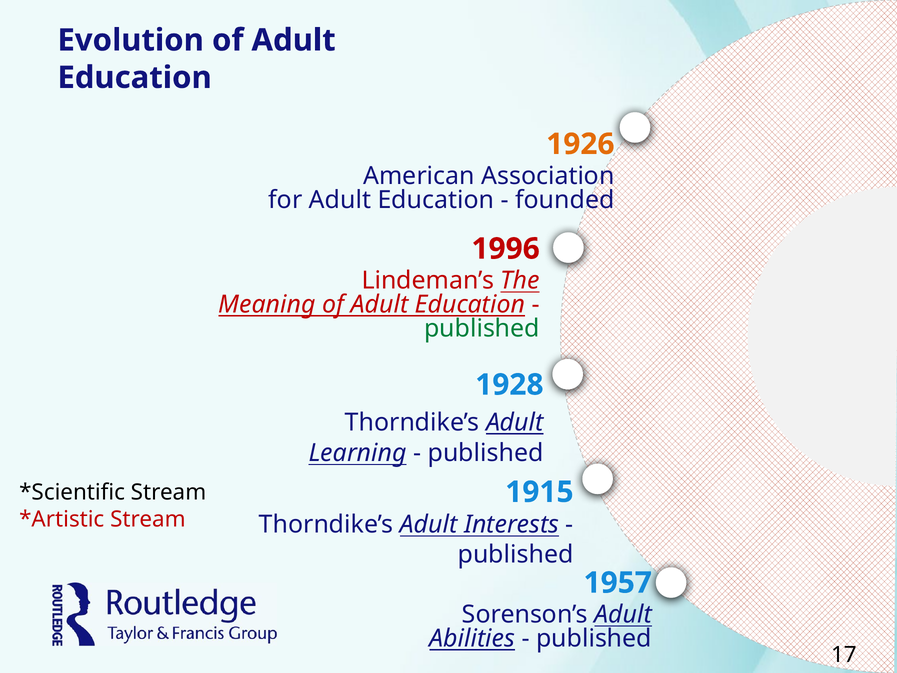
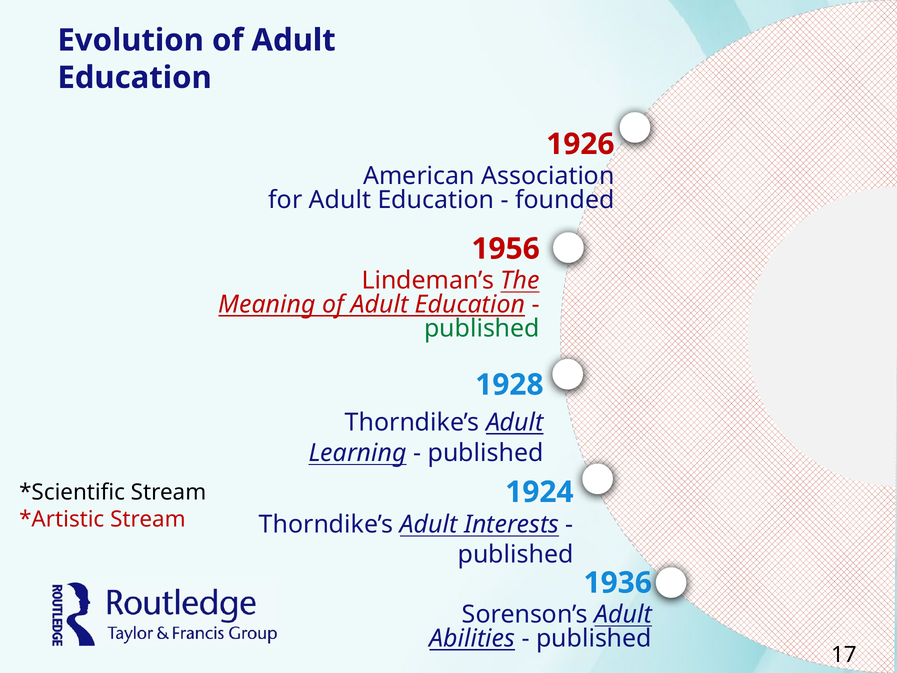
1926 colour: orange -> red
1996: 1996 -> 1956
1915: 1915 -> 1924
1957: 1957 -> 1936
